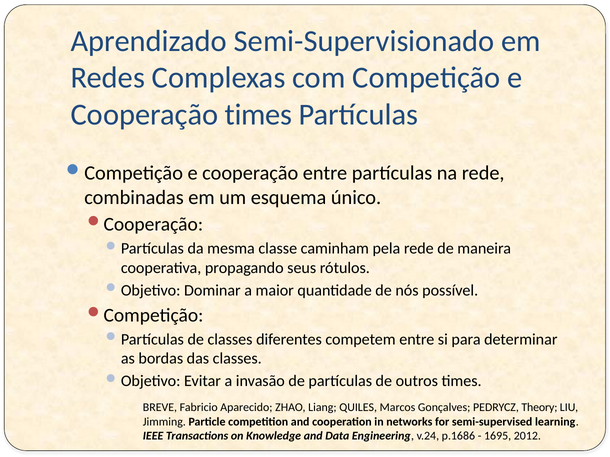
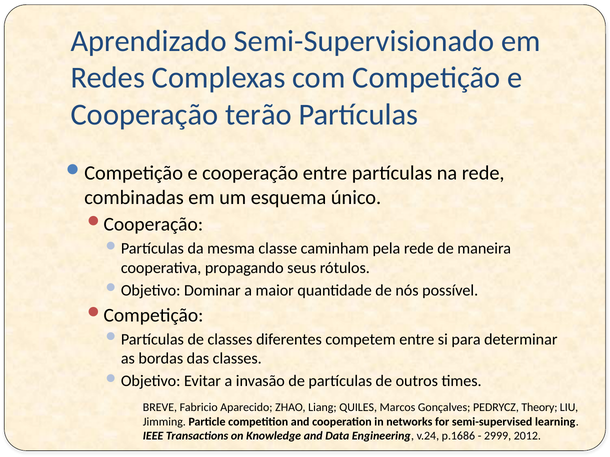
Cooperação times: times -> terão
1695: 1695 -> 2999
